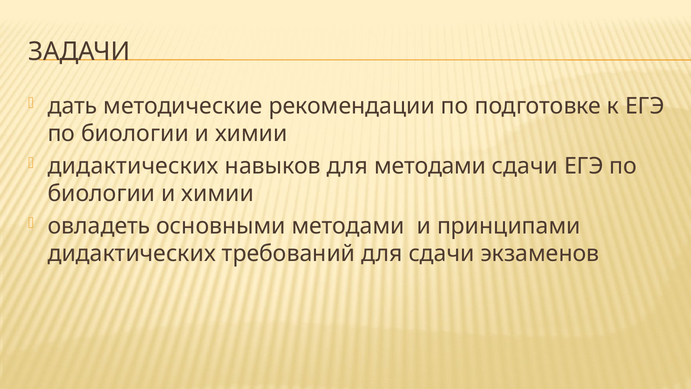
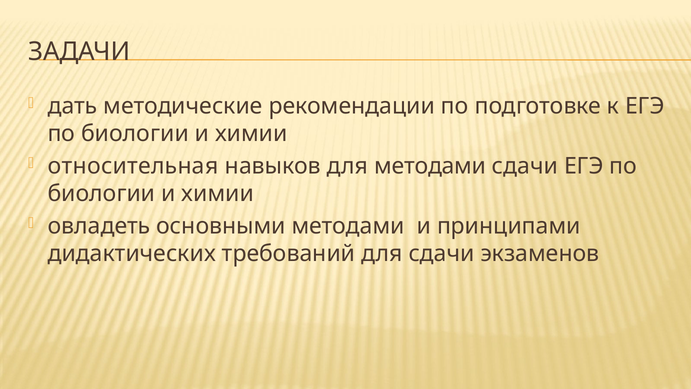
дидактических at (133, 166): дидактических -> относительная
